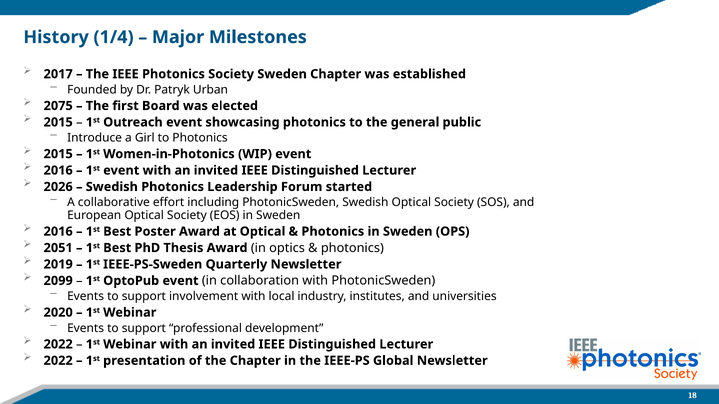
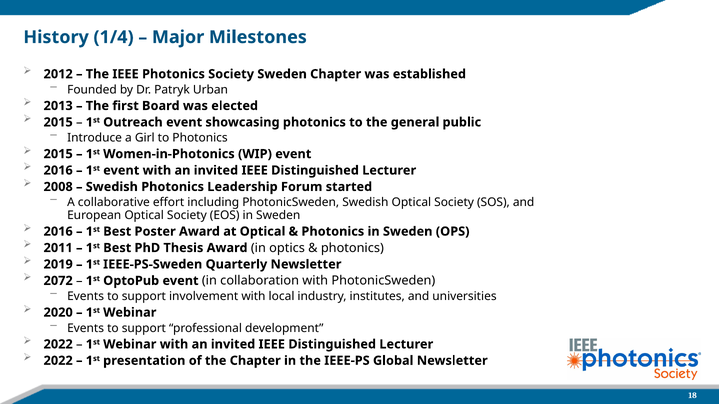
2017: 2017 -> 2012
2075: 2075 -> 2013
2026: 2026 -> 2008
2051: 2051 -> 2011
2099: 2099 -> 2072
